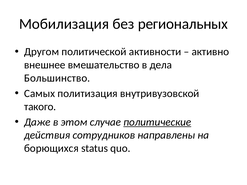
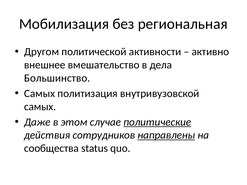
региональных: региональных -> региональная
такого at (40, 107): такого -> самых
направлены underline: none -> present
борющихся: борющихся -> сообщества
